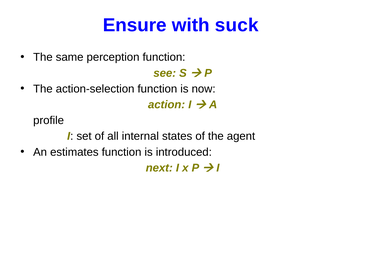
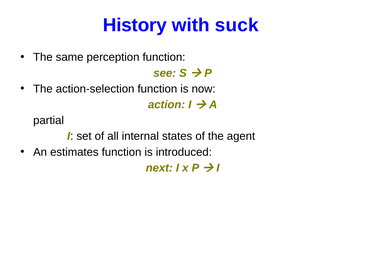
Ensure: Ensure -> History
profile: profile -> partial
